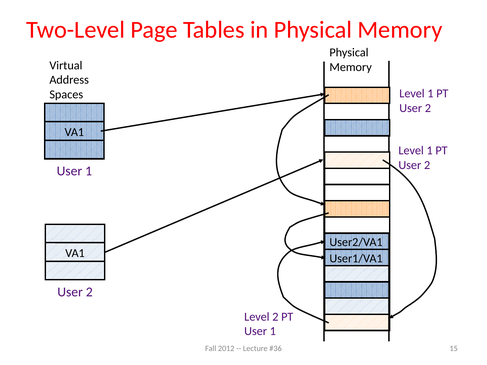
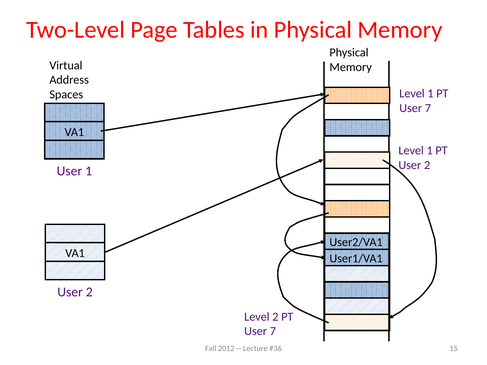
2 at (428, 108): 2 -> 7
1 at (273, 332): 1 -> 7
